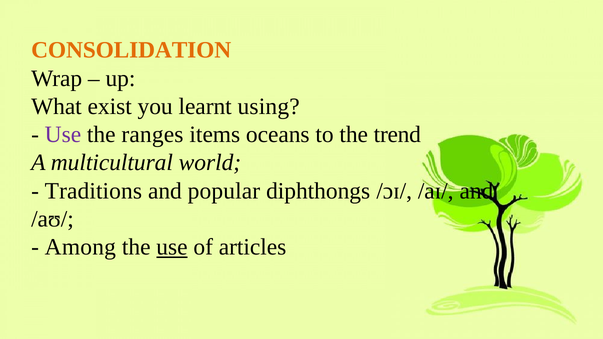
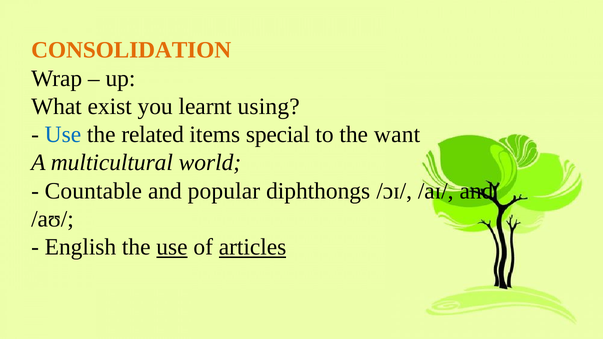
Use at (63, 135) colour: purple -> blue
ranges: ranges -> related
oceans: oceans -> special
trend: trend -> want
Traditions: Traditions -> Countable
Among: Among -> English
articles underline: none -> present
